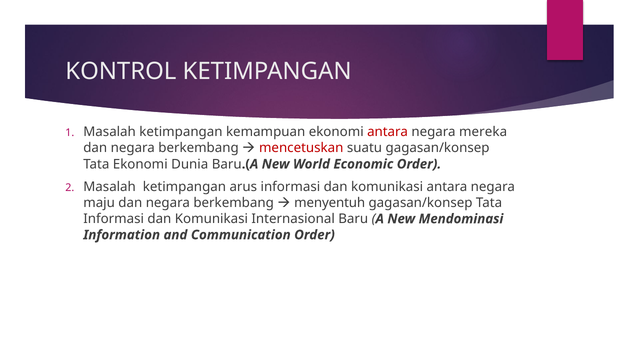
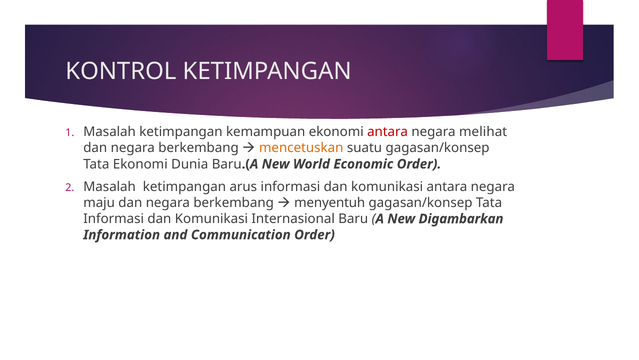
mereka: mereka -> melihat
mencetuskan colour: red -> orange
Mendominasi: Mendominasi -> Digambarkan
